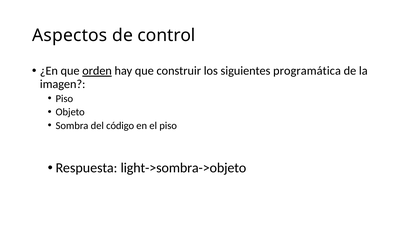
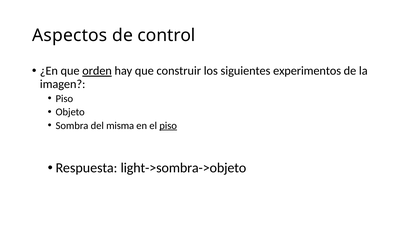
programática: programática -> experimentos
código: código -> misma
piso at (168, 126) underline: none -> present
